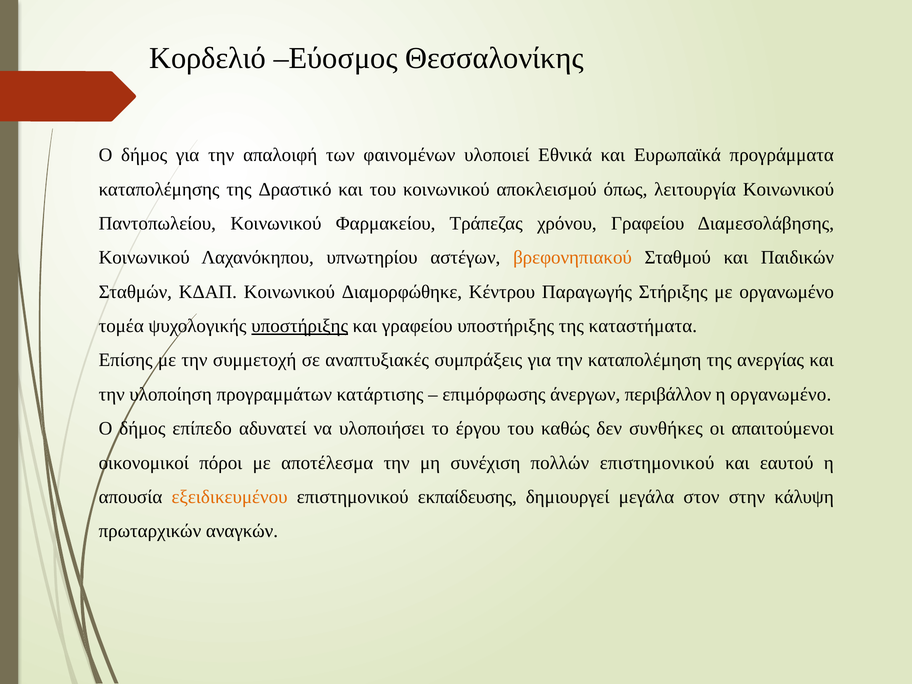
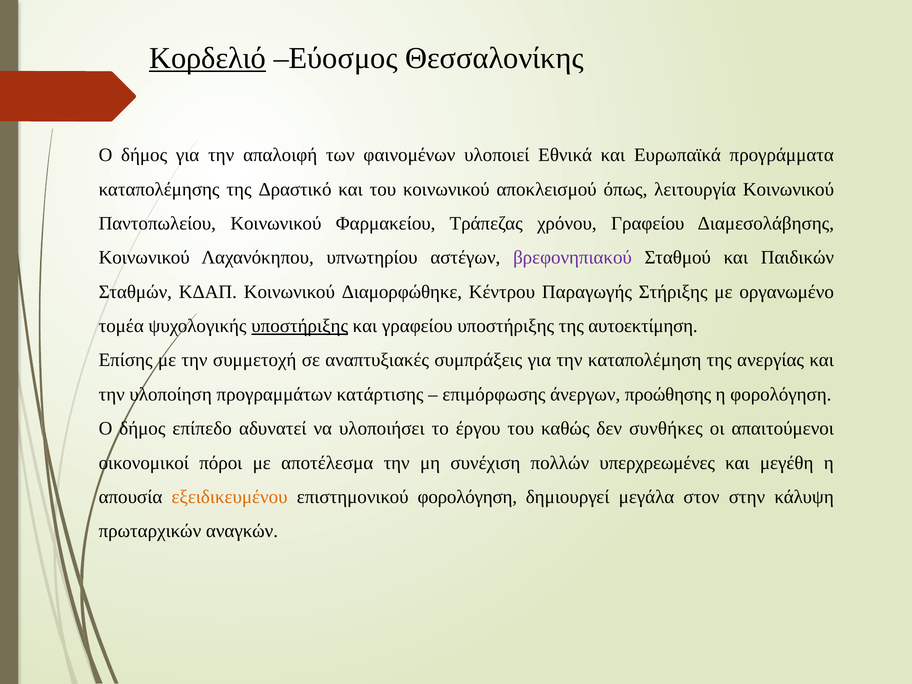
Κορδελιό underline: none -> present
βρεφονηπιακού colour: orange -> purple
καταστήματα: καταστήματα -> αυτοεκτίμηση
περιβάλλον: περιβάλλον -> προώθησης
η οργανωμένο: οργανωμένο -> φορολόγηση
πολλών επιστημονικού: επιστημονικού -> υπερχρεωμένες
εαυτού: εαυτού -> μεγέθη
επιστημονικού εκπαίδευσης: εκπαίδευσης -> φορολόγηση
